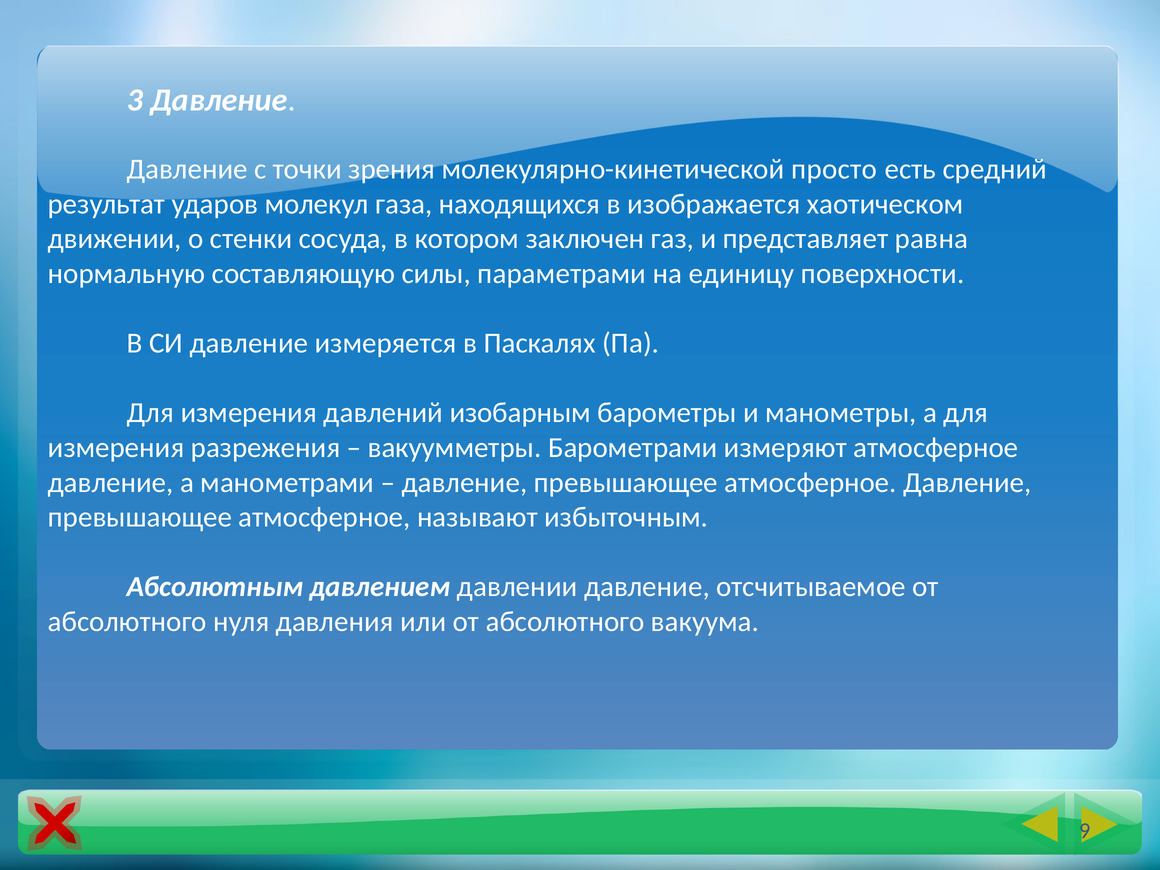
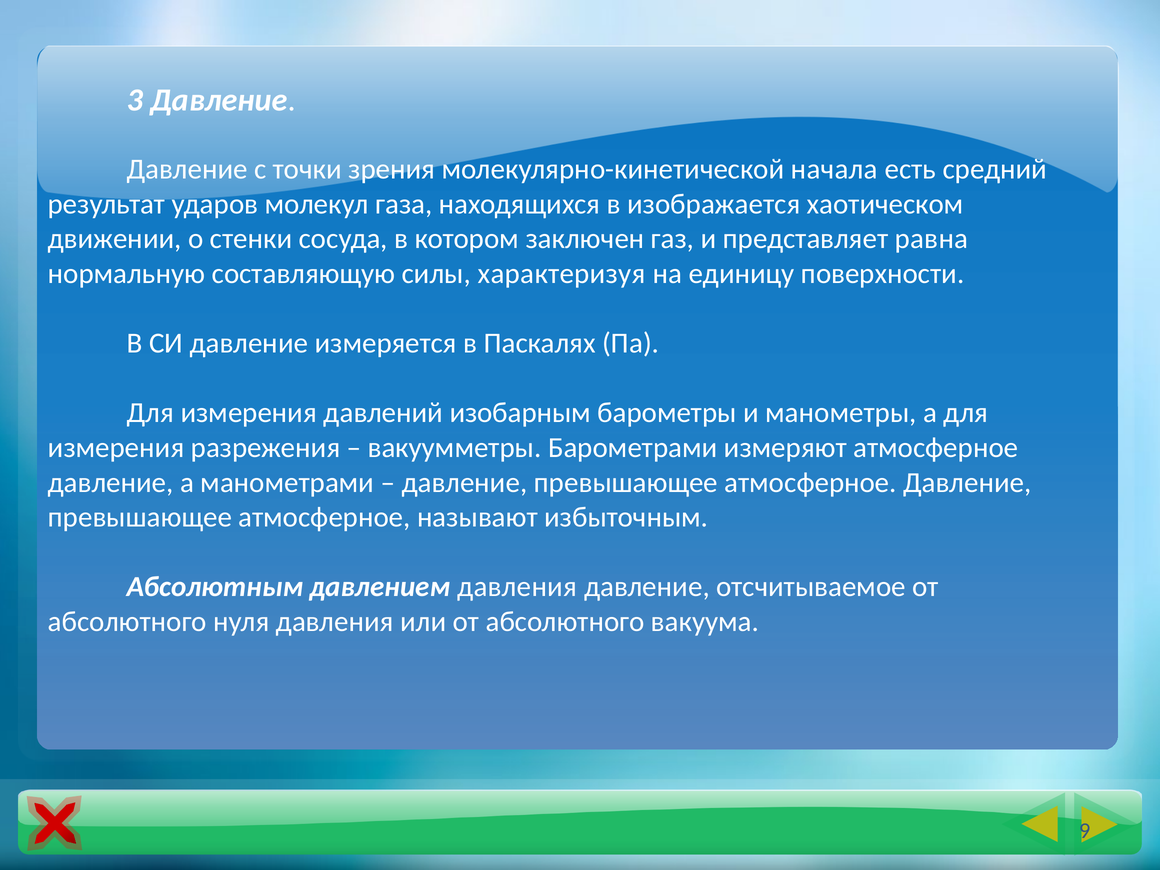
просто: просто -> начала
параметрами: параметрами -> характеризуя
давлением давлении: давлении -> давления
